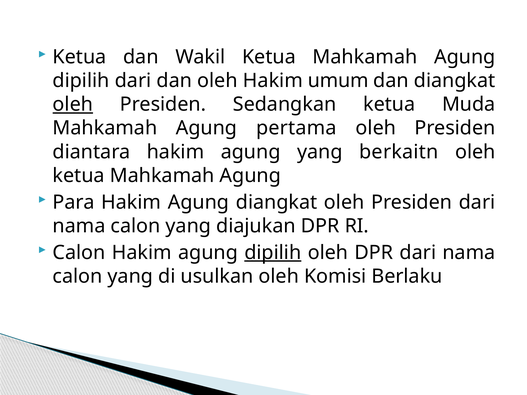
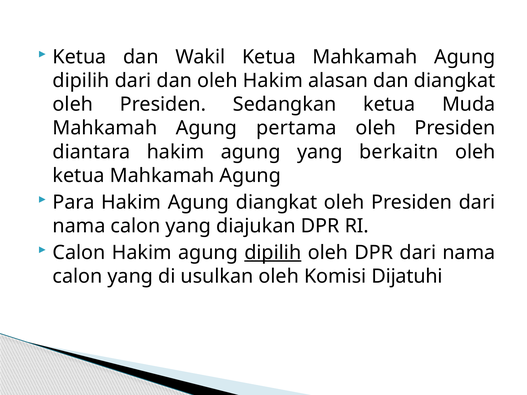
umum: umum -> alasan
oleh at (73, 104) underline: present -> none
Berlaku: Berlaku -> Dijatuhi
